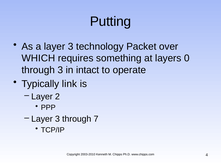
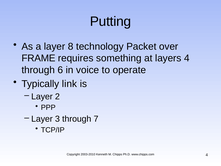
a layer 3: 3 -> 8
WHICH: WHICH -> FRAME
layers 0: 0 -> 4
through 3: 3 -> 6
intact: intact -> voice
